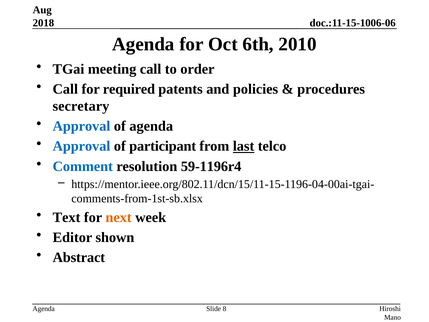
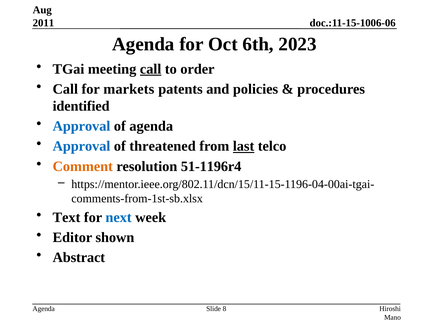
2018: 2018 -> 2011
2010: 2010 -> 2023
call at (151, 69) underline: none -> present
required: required -> markets
secretary: secretary -> identified
participant: participant -> threatened
Comment colour: blue -> orange
59-1196r4: 59-1196r4 -> 51-1196r4
next colour: orange -> blue
